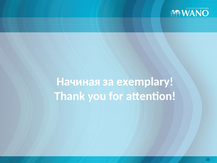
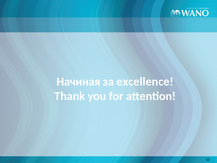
exemplary: exemplary -> excellence
